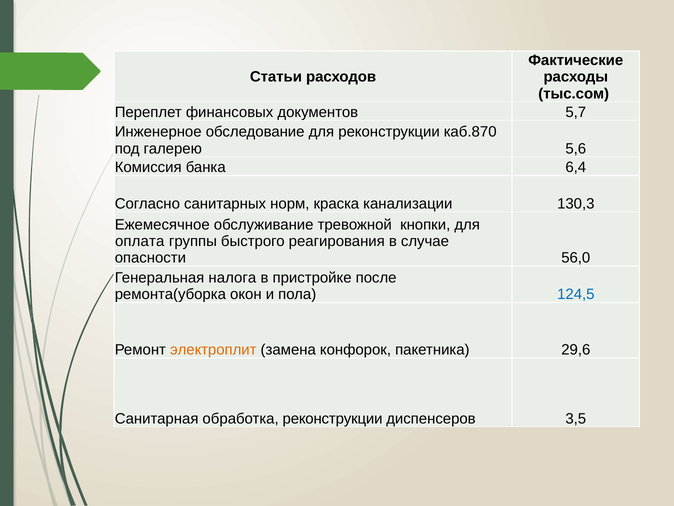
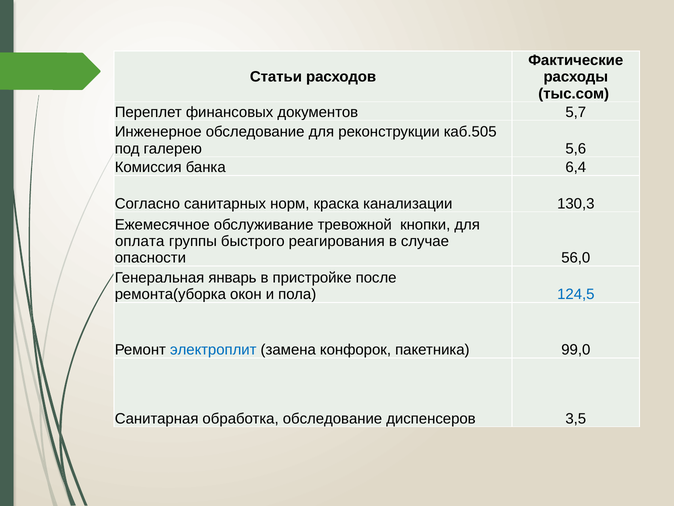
каб.870: каб.870 -> каб.505
налога: налога -> январь
электроплит colour: orange -> blue
29,6: 29,6 -> 99,0
обработка реконструкции: реконструкции -> обследование
